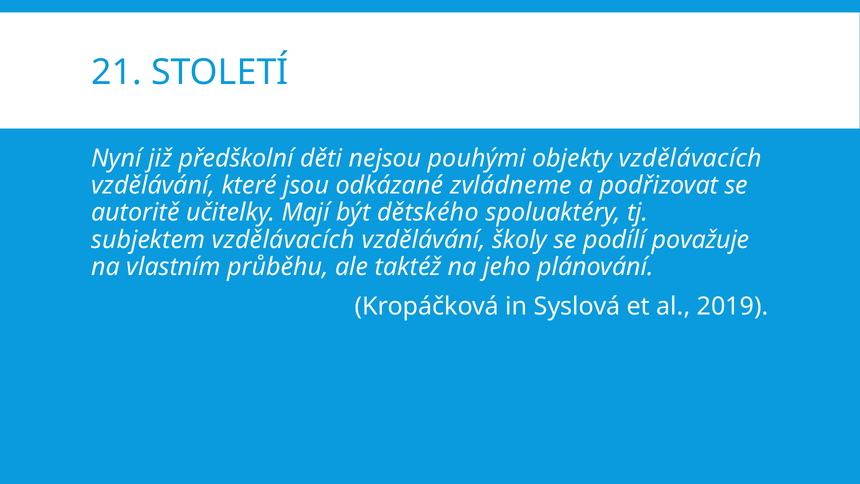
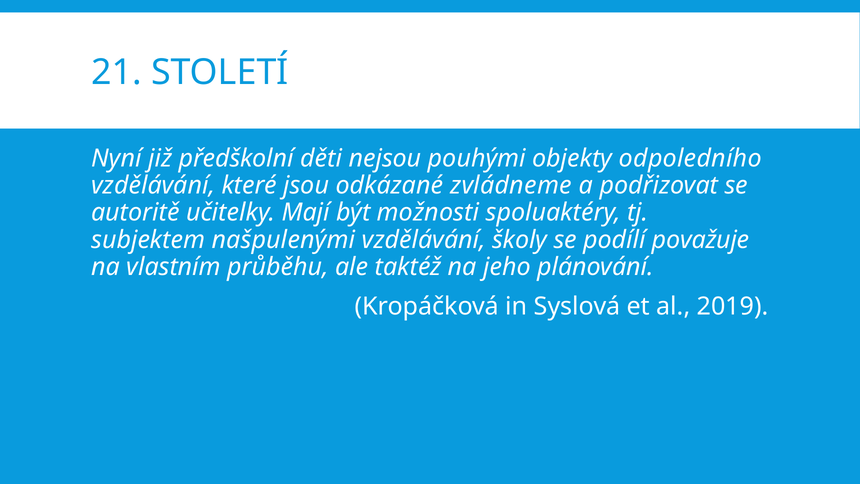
objekty vzdělávacích: vzdělávacích -> odpoledního
dětského: dětského -> možnosti
subjektem vzdělávacích: vzdělávacích -> našpulenými
